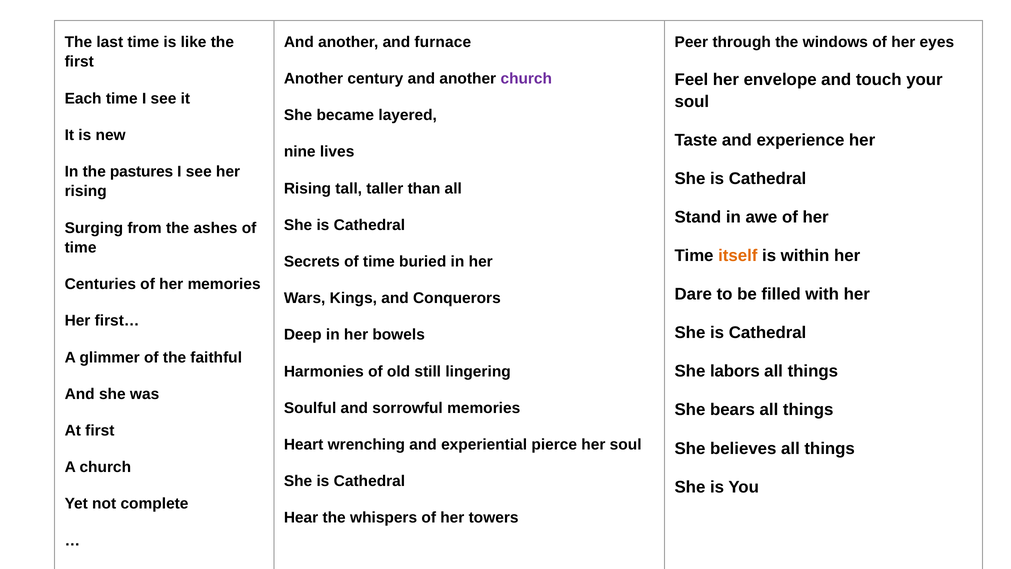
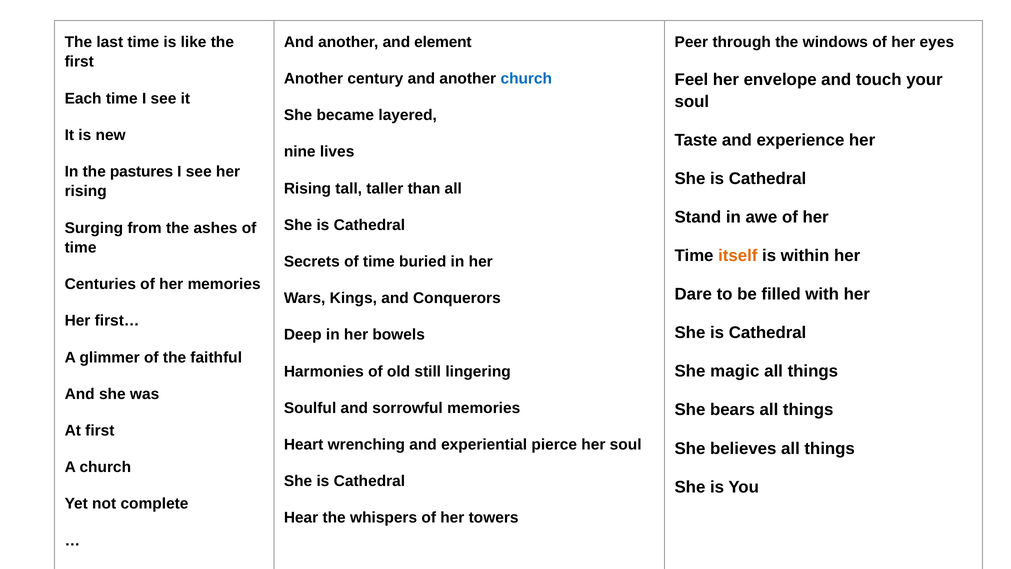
furnace: furnace -> element
church at (526, 79) colour: purple -> blue
labors: labors -> magic
